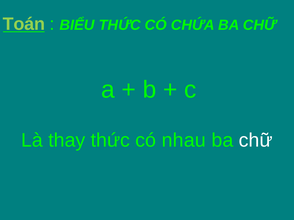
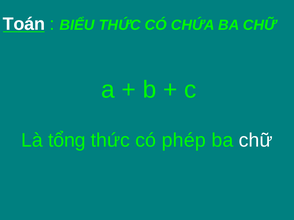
Toán colour: light green -> white
thay: thay -> tổng
nhau: nhau -> phép
